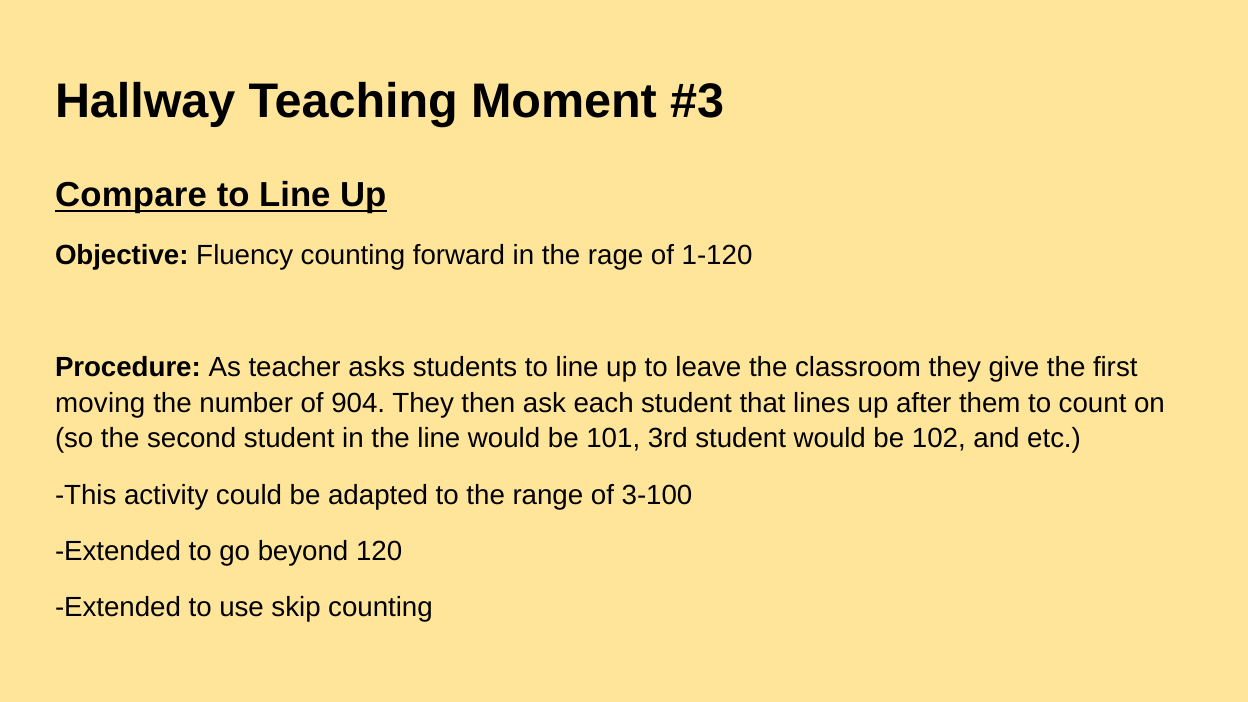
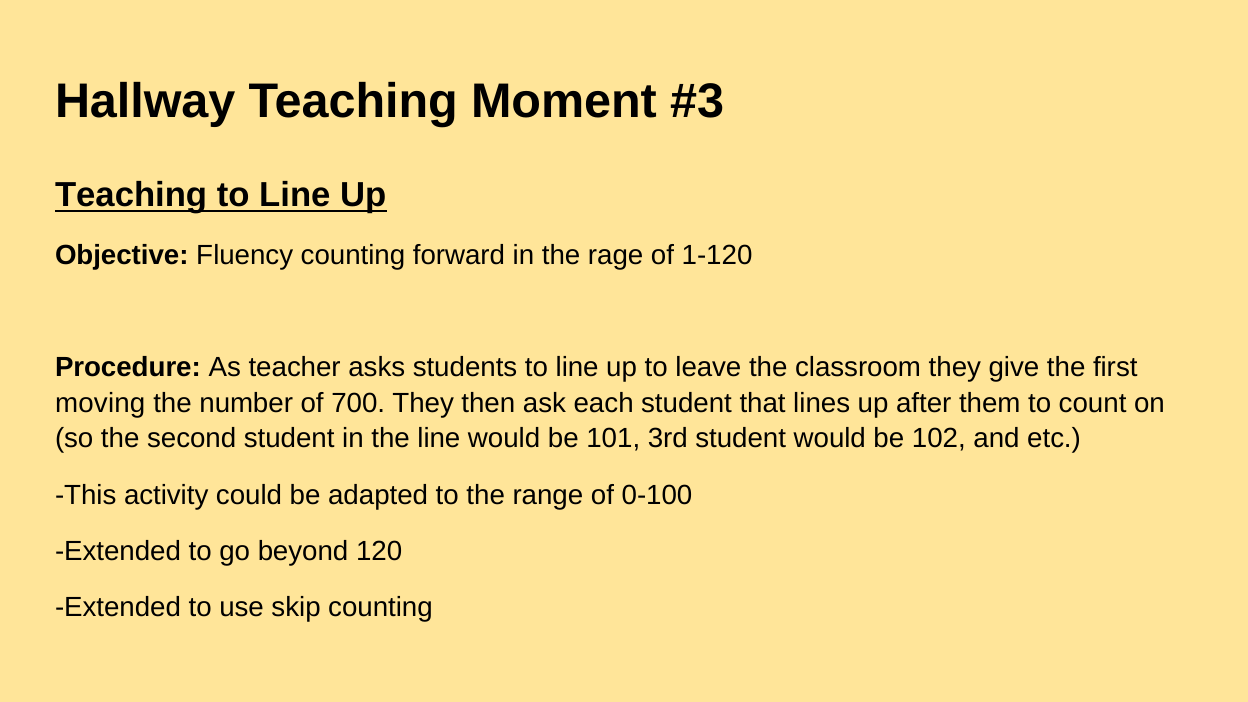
Compare at (131, 196): Compare -> Teaching
904: 904 -> 700
3-100: 3-100 -> 0-100
